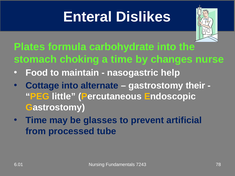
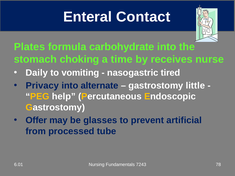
Dislikes: Dislikes -> Contact
changes: changes -> receives
Food: Food -> Daily
maintain: maintain -> vomiting
help: help -> tired
Cottage: Cottage -> Privacy
their: their -> little
little: little -> help
Time at (36, 120): Time -> Offer
